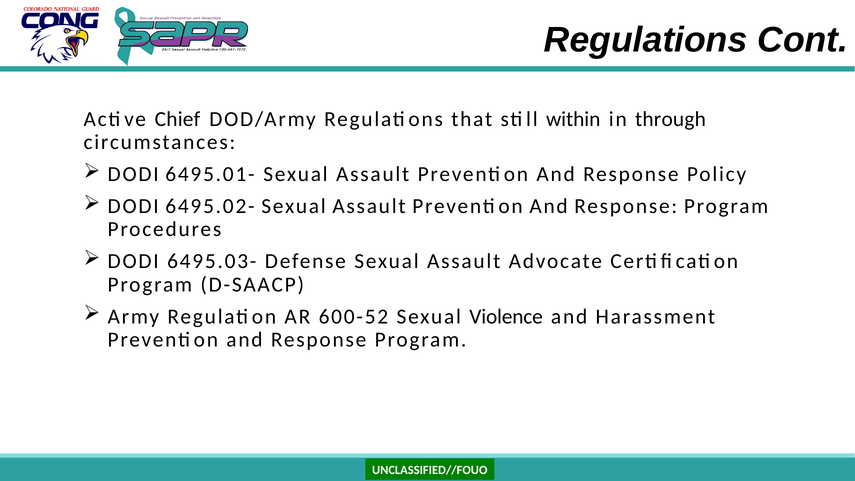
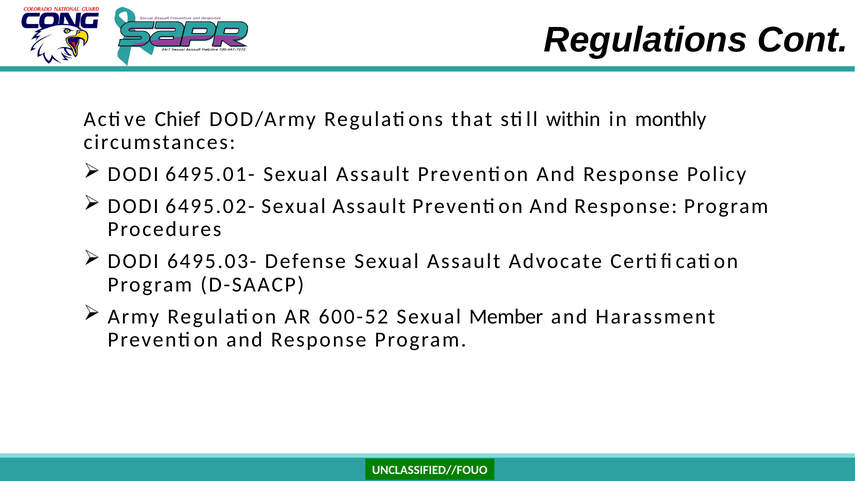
through: through -> monthly
Violence: Violence -> Member
